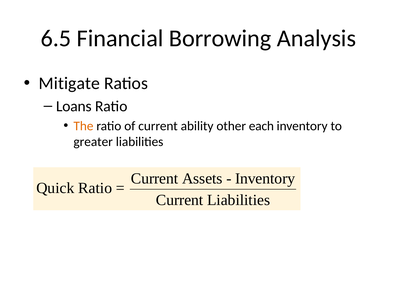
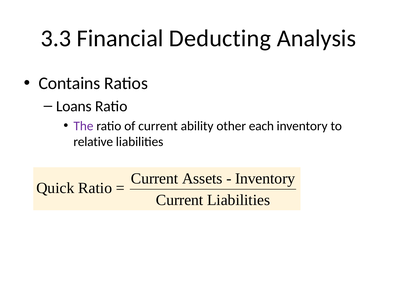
6.5: 6.5 -> 3.3
Borrowing: Borrowing -> Deducting
Mitigate: Mitigate -> Contains
The colour: orange -> purple
greater: greater -> relative
